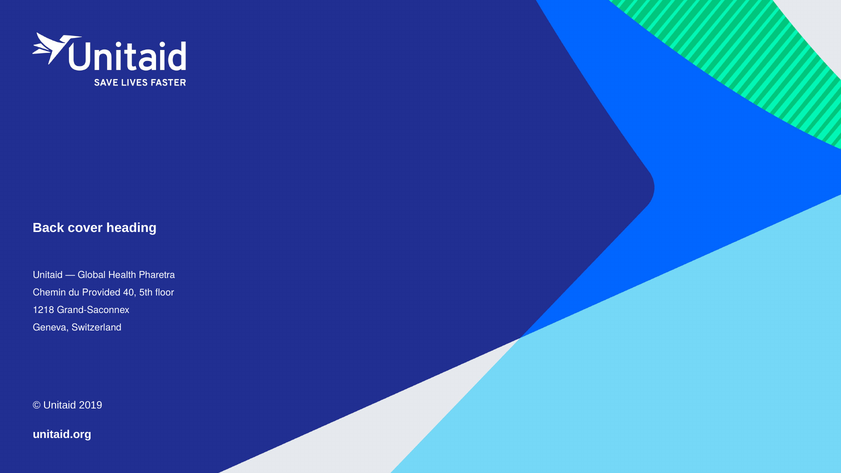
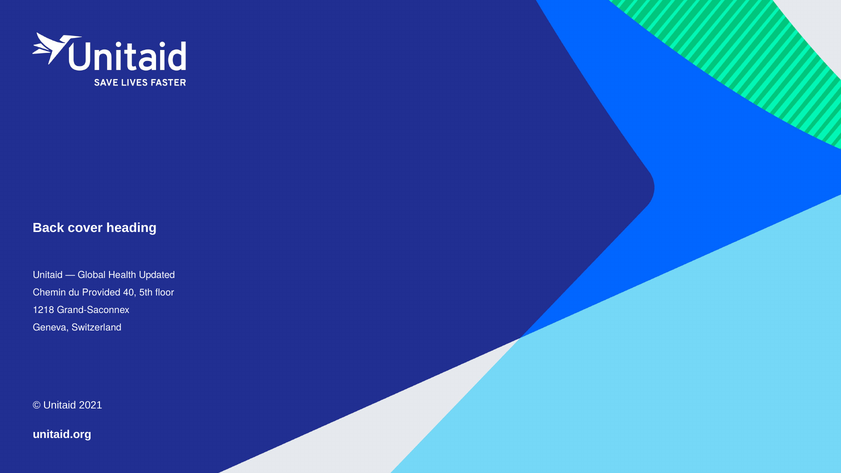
Pharetra: Pharetra -> Updated
2019: 2019 -> 2021
